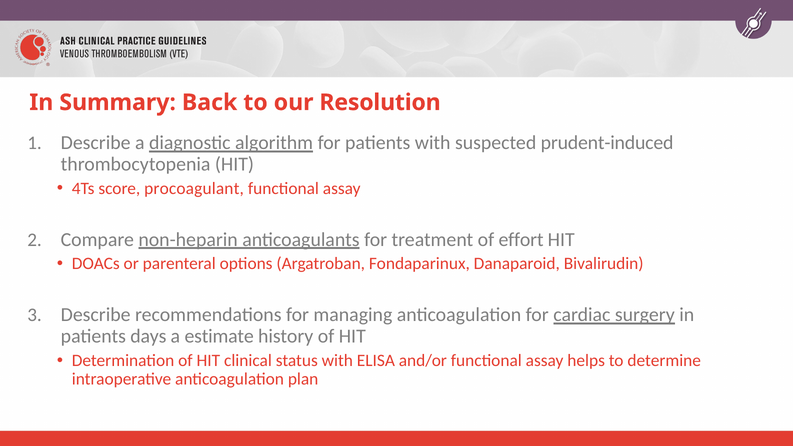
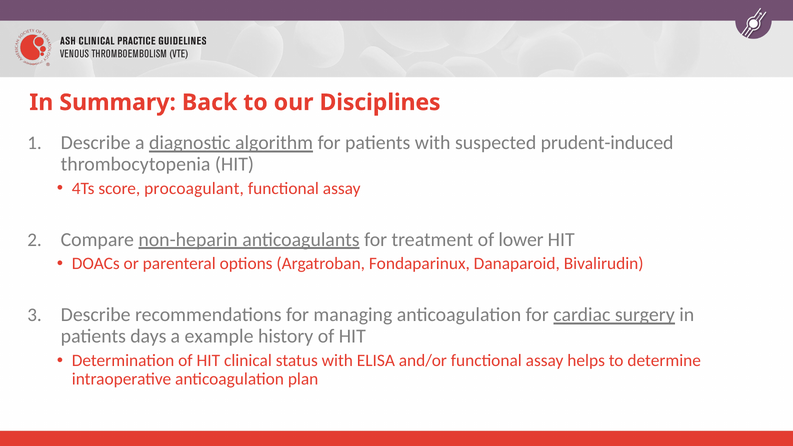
Resolution: Resolution -> Disciplines
effort: effort -> lower
estimate: estimate -> example
